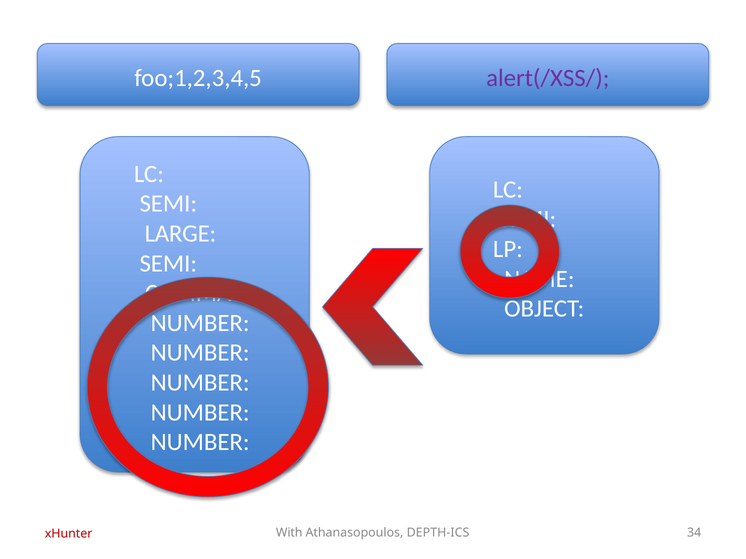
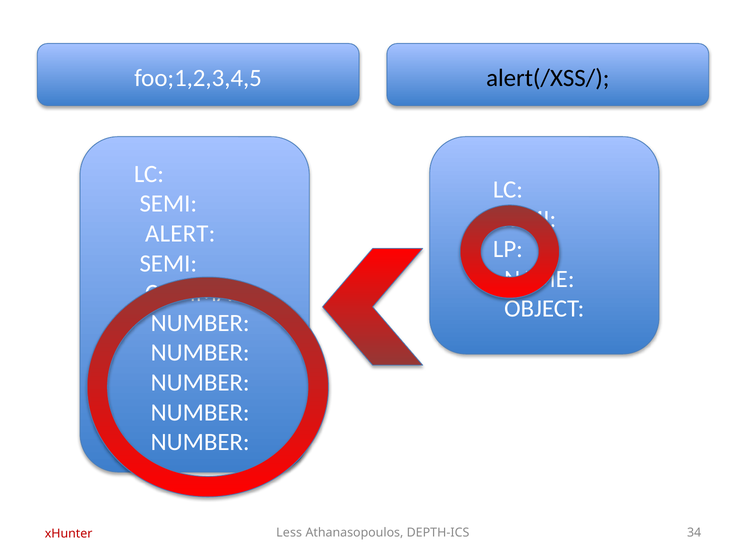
alert(/XSS/ colour: purple -> black
LARGE: LARGE -> ALERT
With: With -> Less
